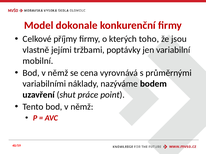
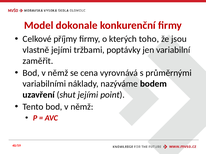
mobilní: mobilní -> zaměřit
shut práce: práce -> jejími
